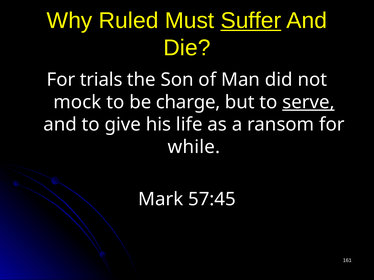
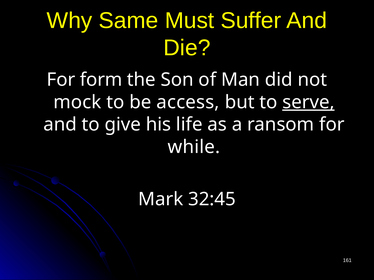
Ruled: Ruled -> Same
Suffer underline: present -> none
trials: trials -> form
charge: charge -> access
57:45: 57:45 -> 32:45
